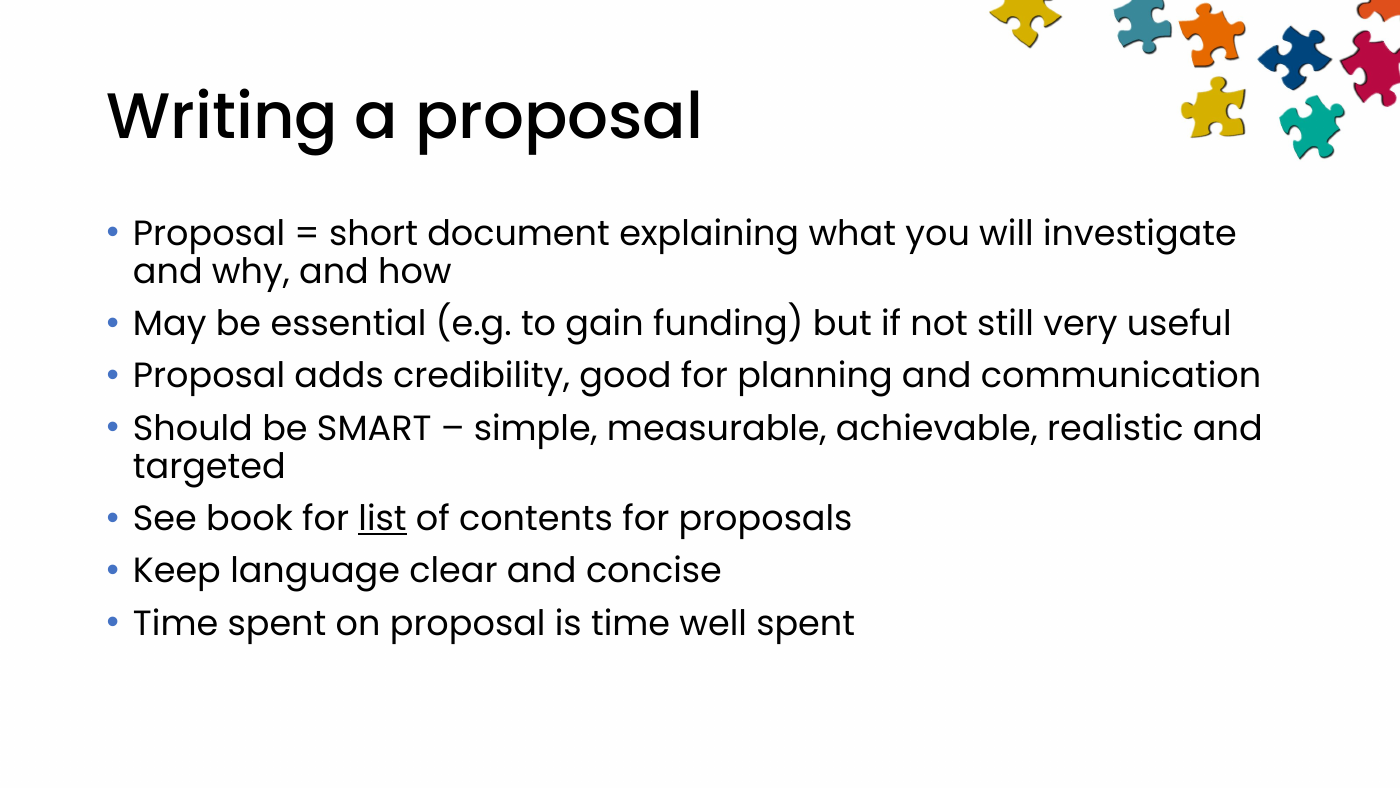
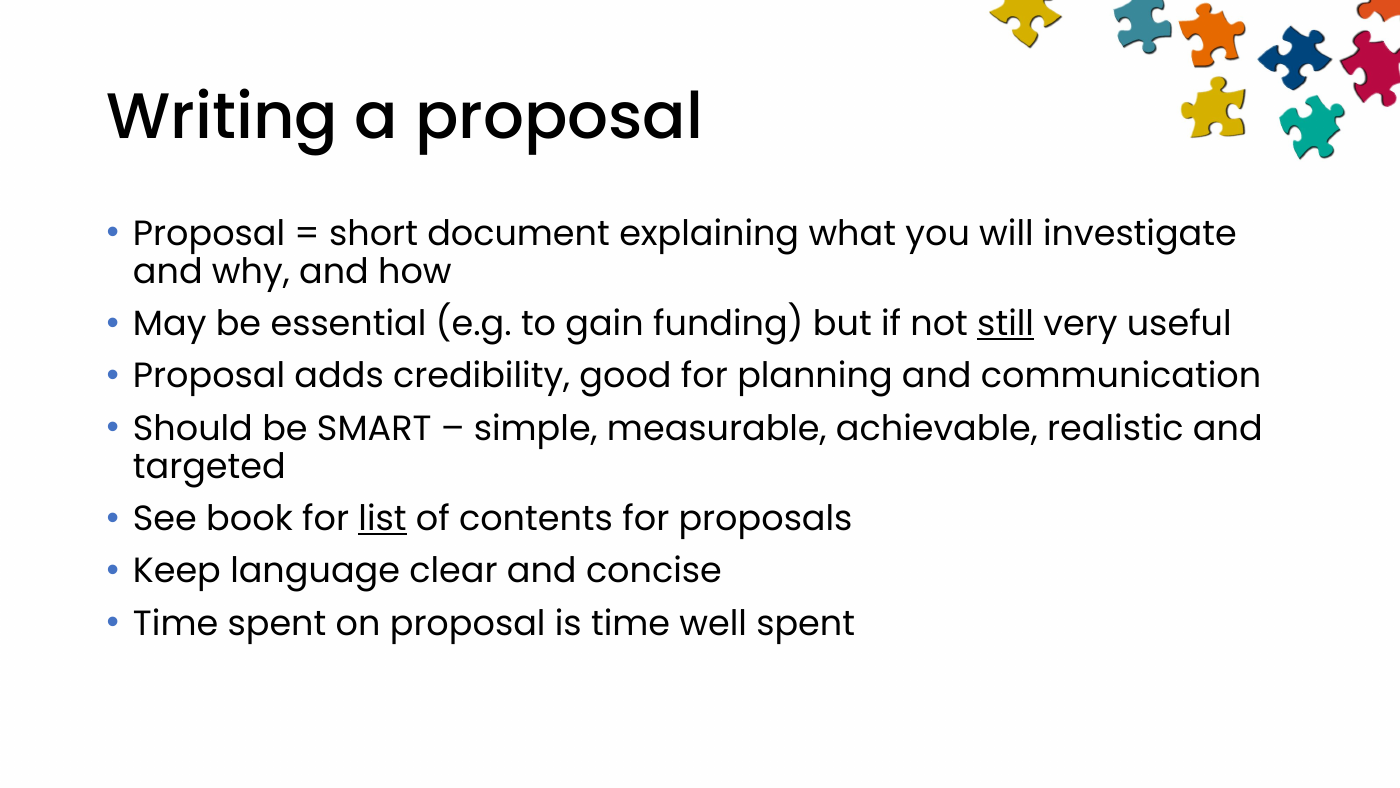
still underline: none -> present
